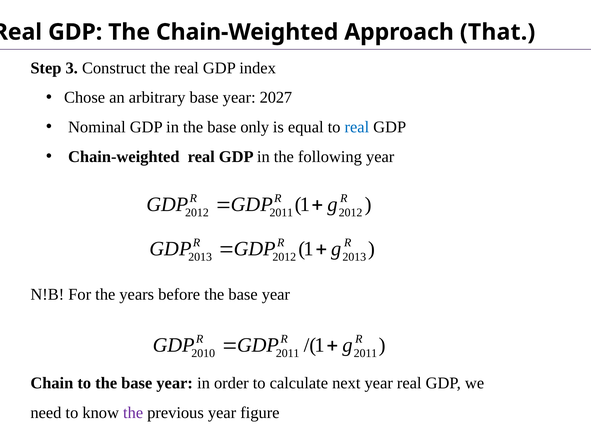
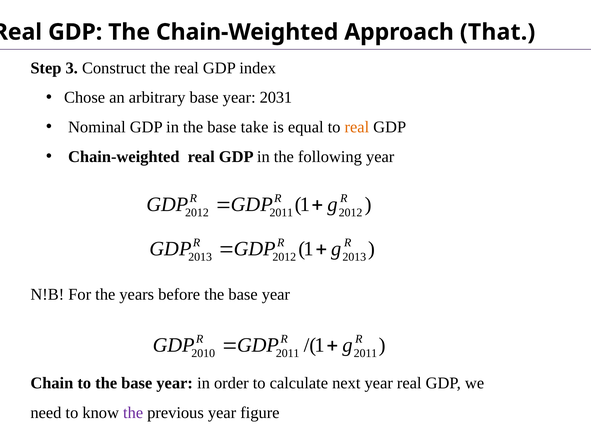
2027: 2027 -> 2031
only: only -> take
real at (357, 127) colour: blue -> orange
